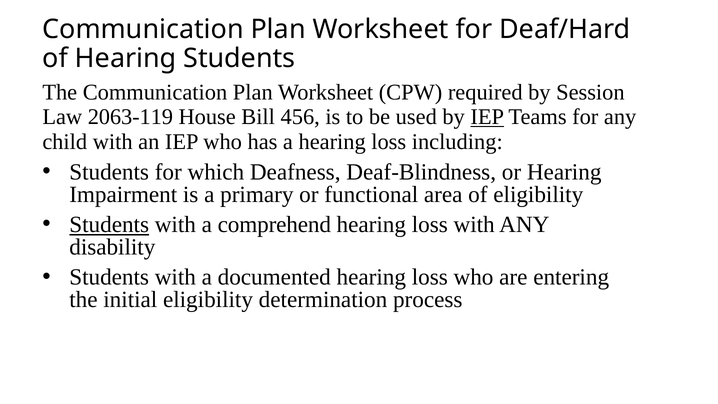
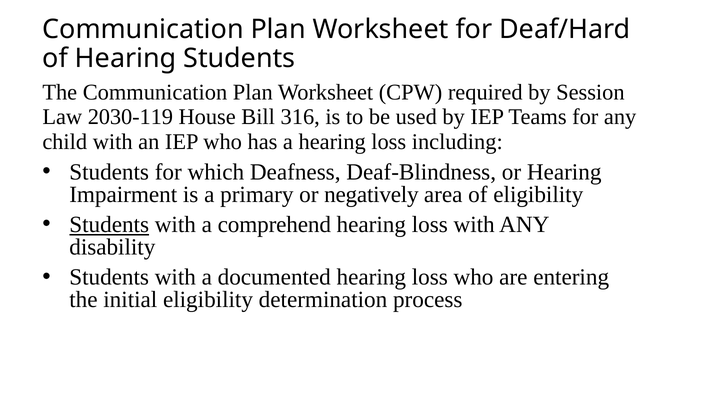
2063-119: 2063-119 -> 2030-119
456: 456 -> 316
IEP at (487, 117) underline: present -> none
functional: functional -> negatively
